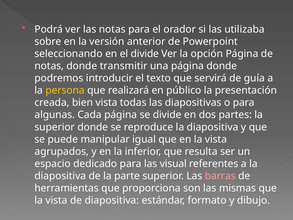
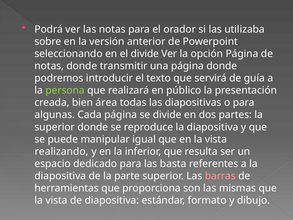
persona colour: yellow -> light green
bien vista: vista -> área
agrupados: agrupados -> realizando
visual: visual -> basta
